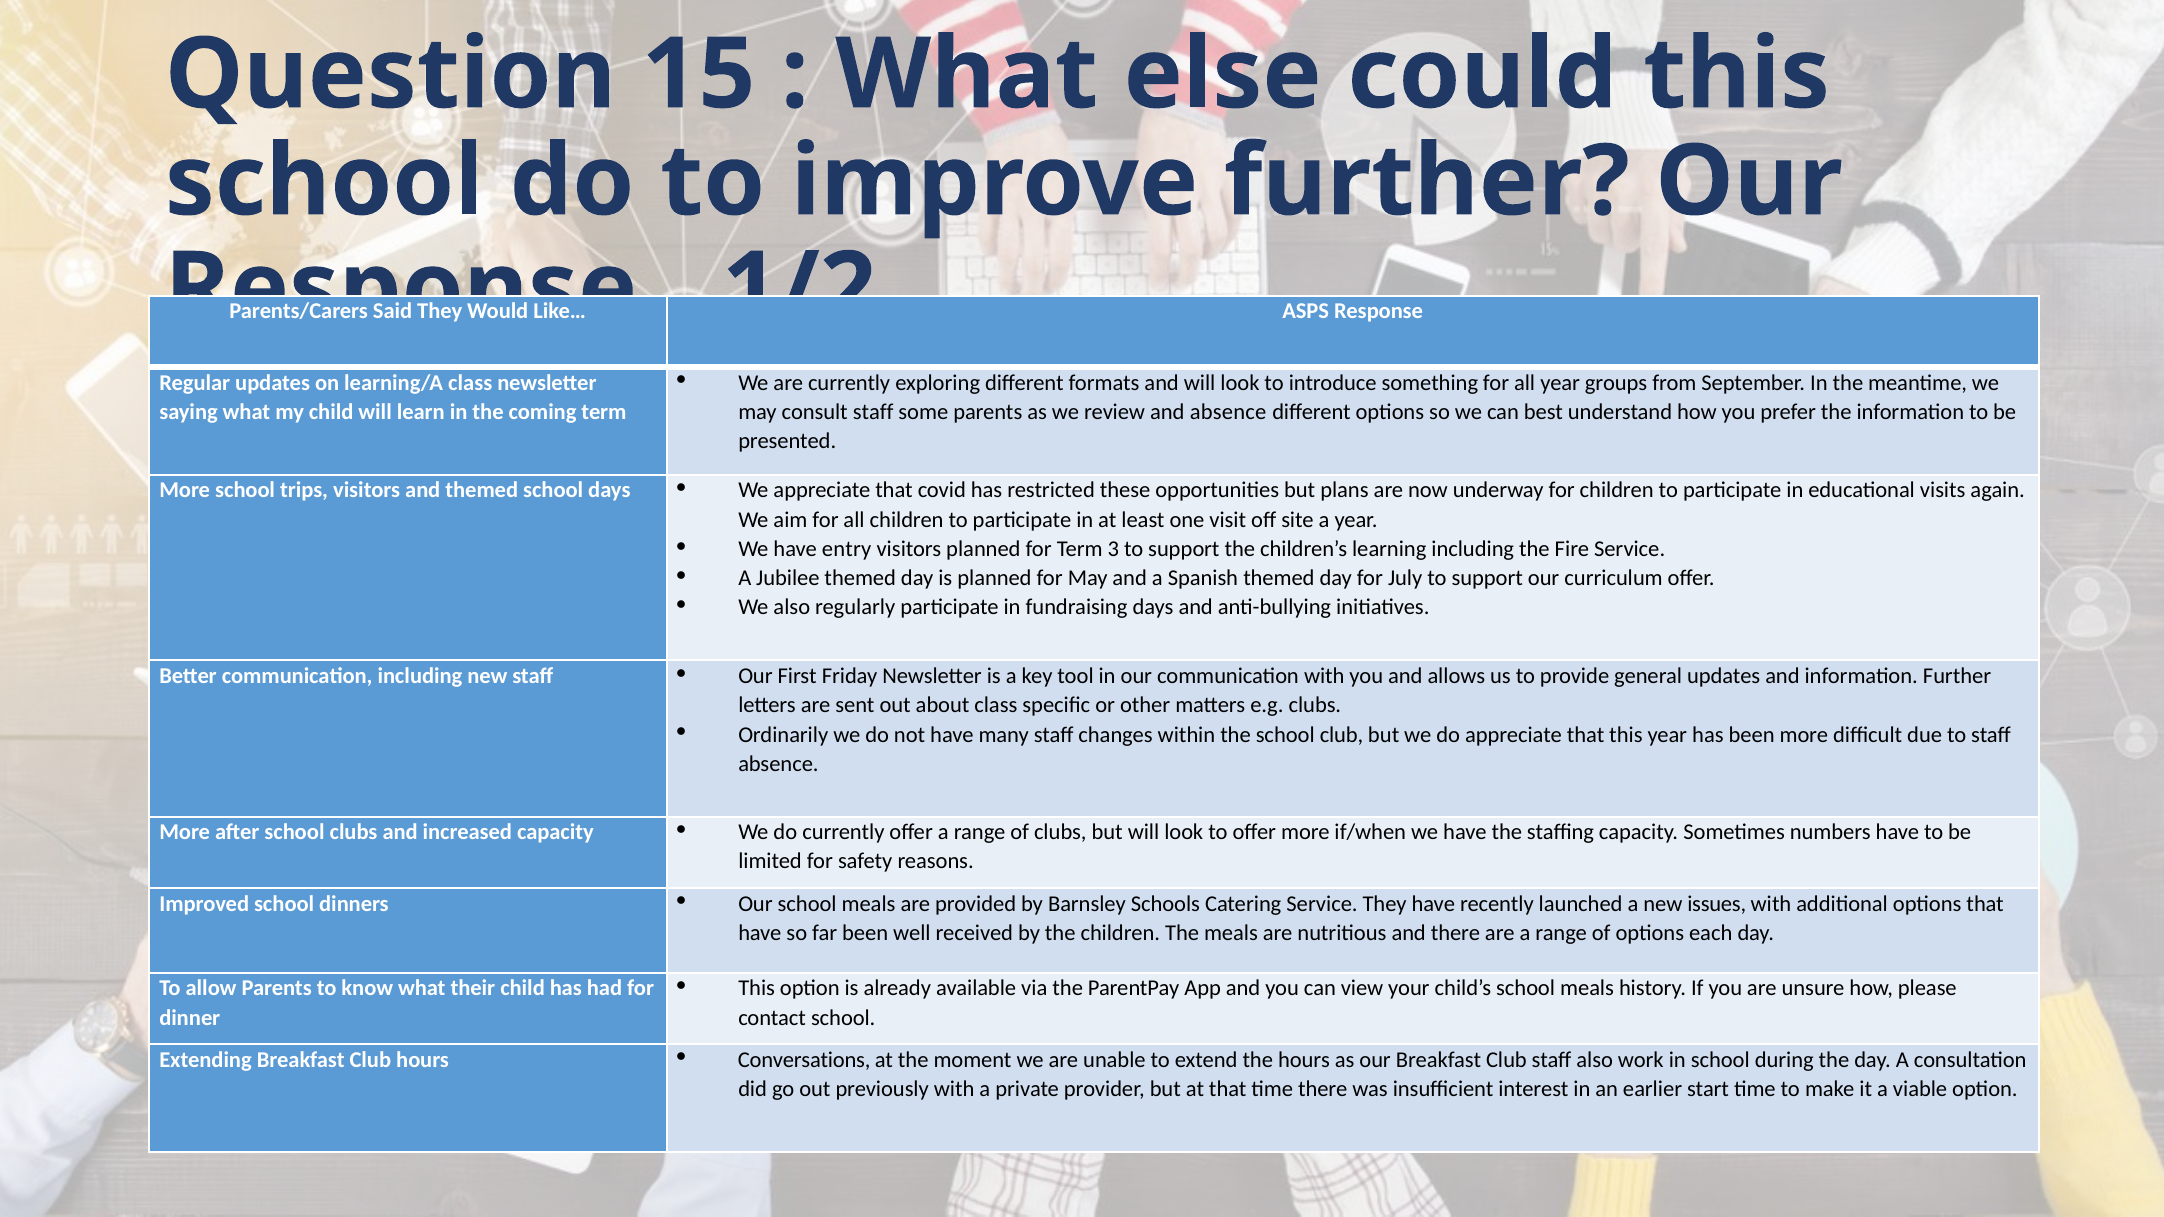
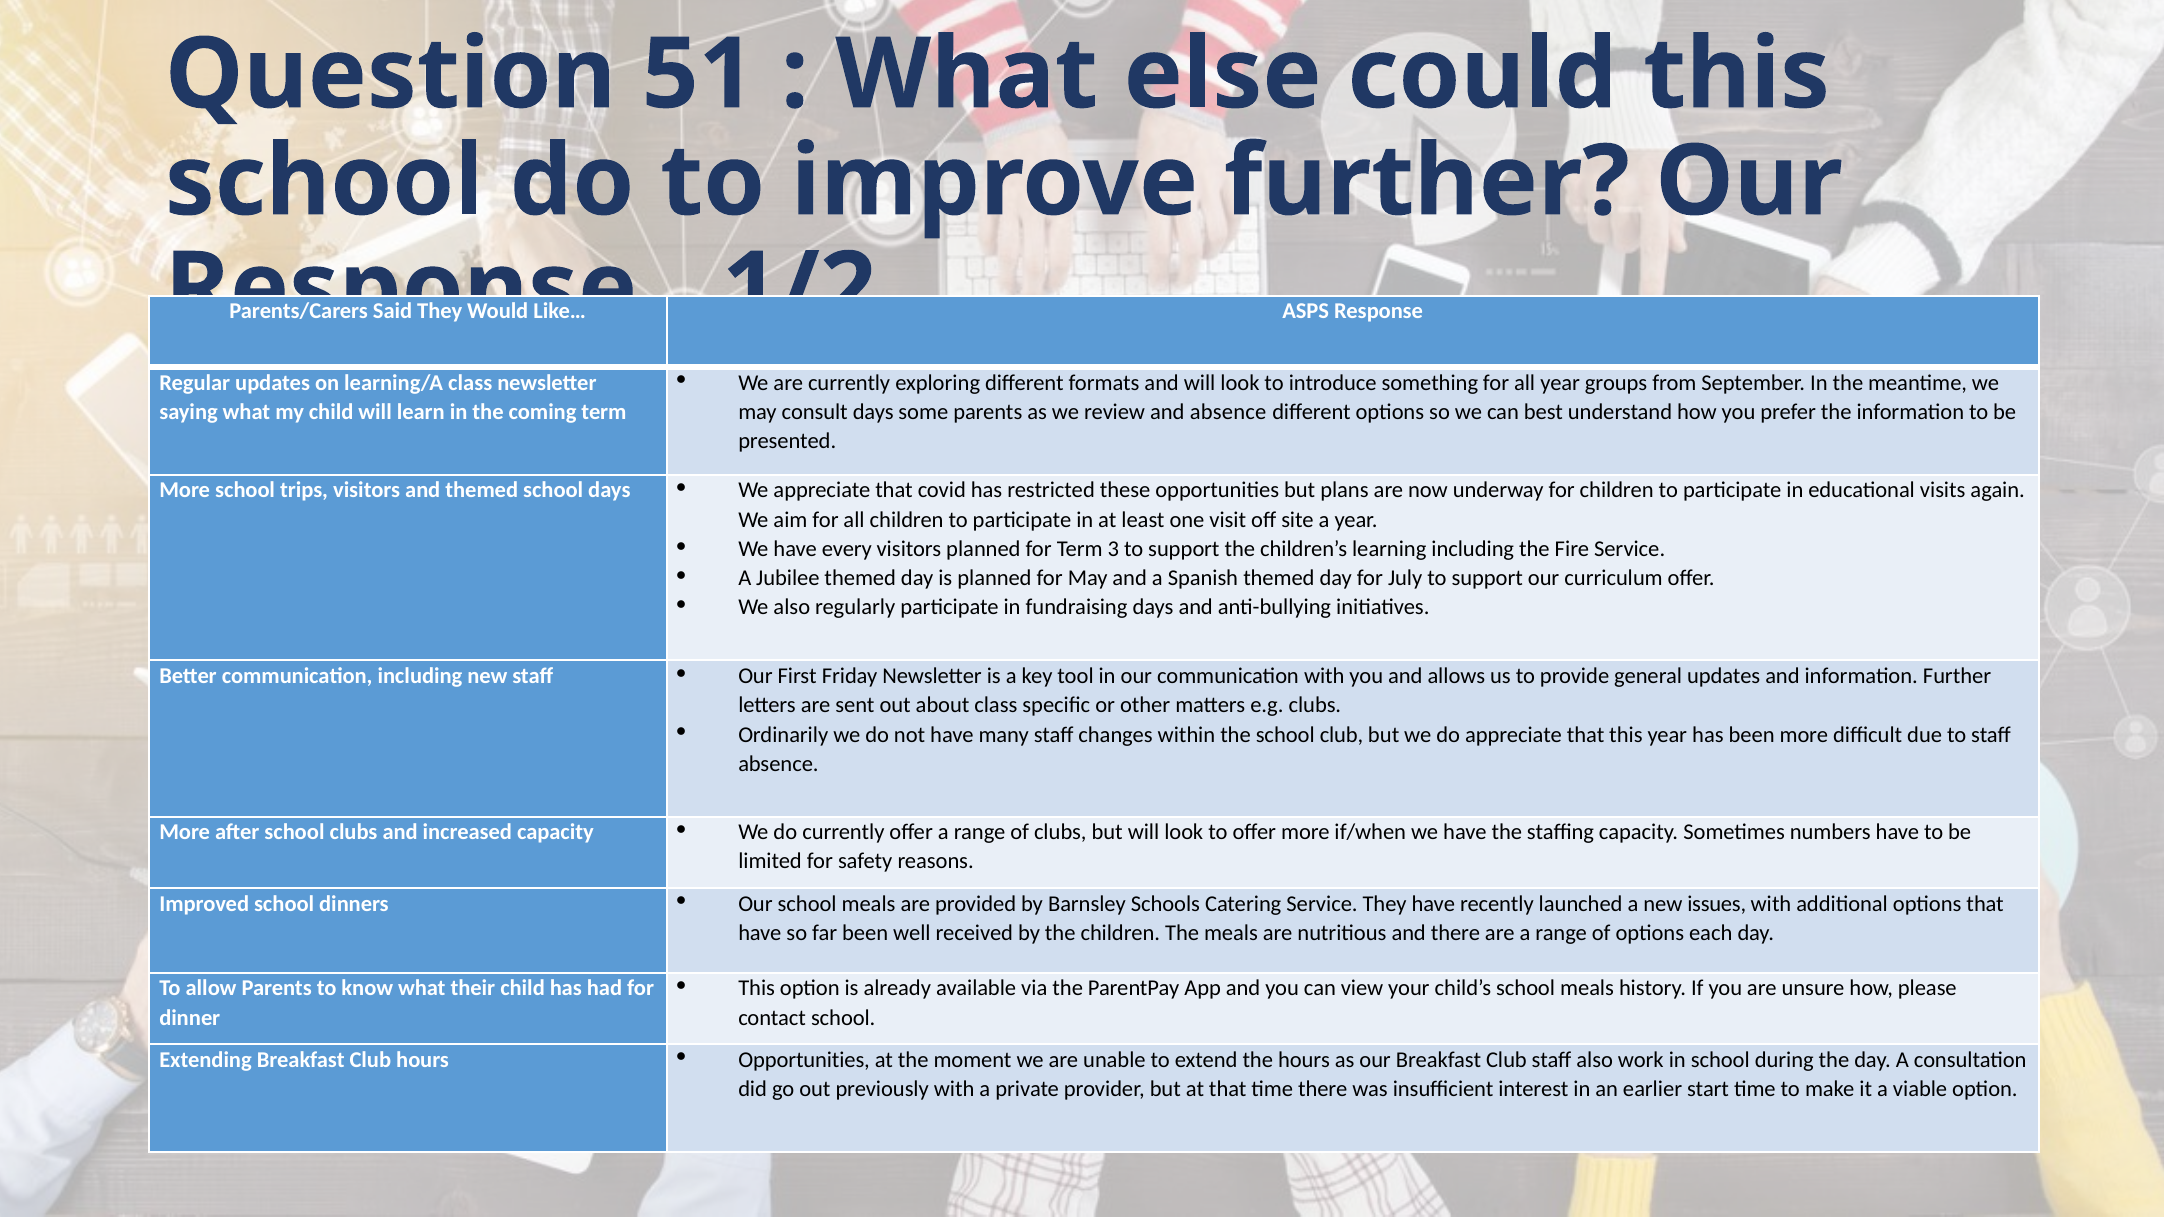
15: 15 -> 51
consult staff: staff -> days
entry: entry -> every
Conversations at (804, 1060): Conversations -> Opportunities
